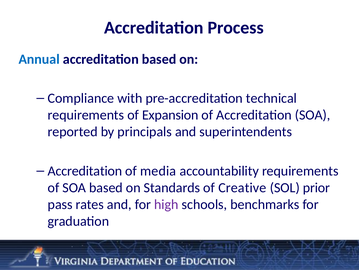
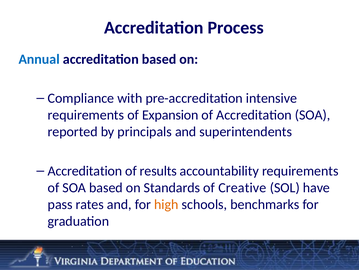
technical: technical -> intensive
media: media -> results
prior: prior -> have
high colour: purple -> orange
